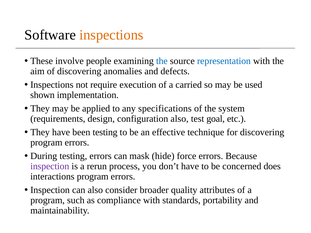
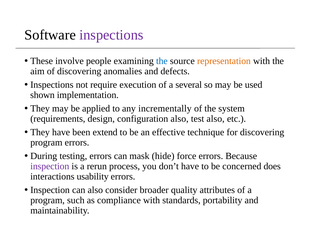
inspections at (111, 35) colour: orange -> purple
representation colour: blue -> orange
carried: carried -> several
specifications: specifications -> incrementally
test goal: goal -> also
been testing: testing -> extend
interactions program: program -> usability
